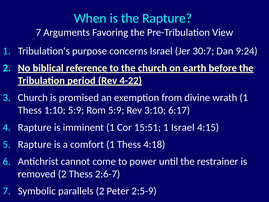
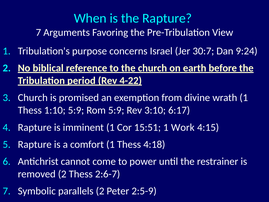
1 Israel: Israel -> Work
